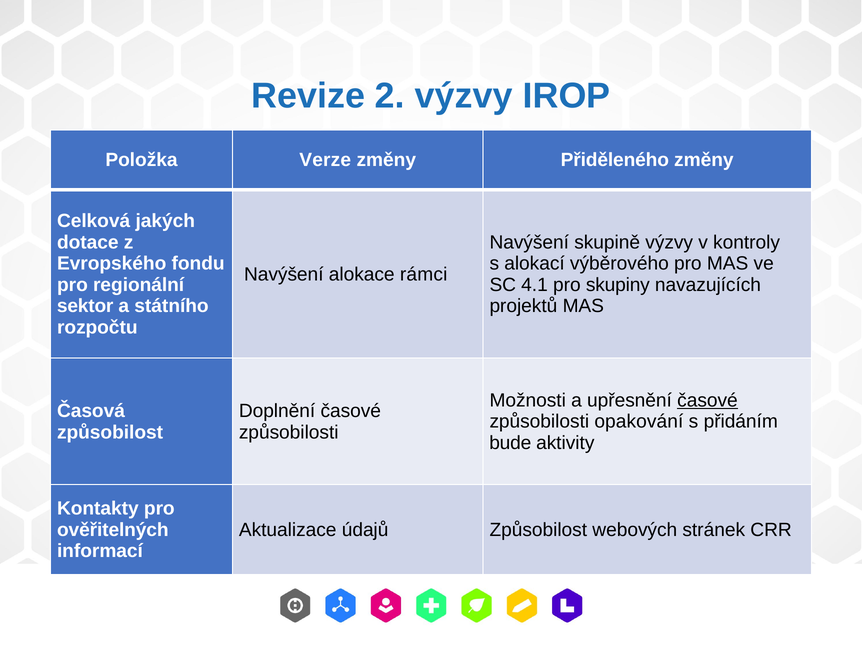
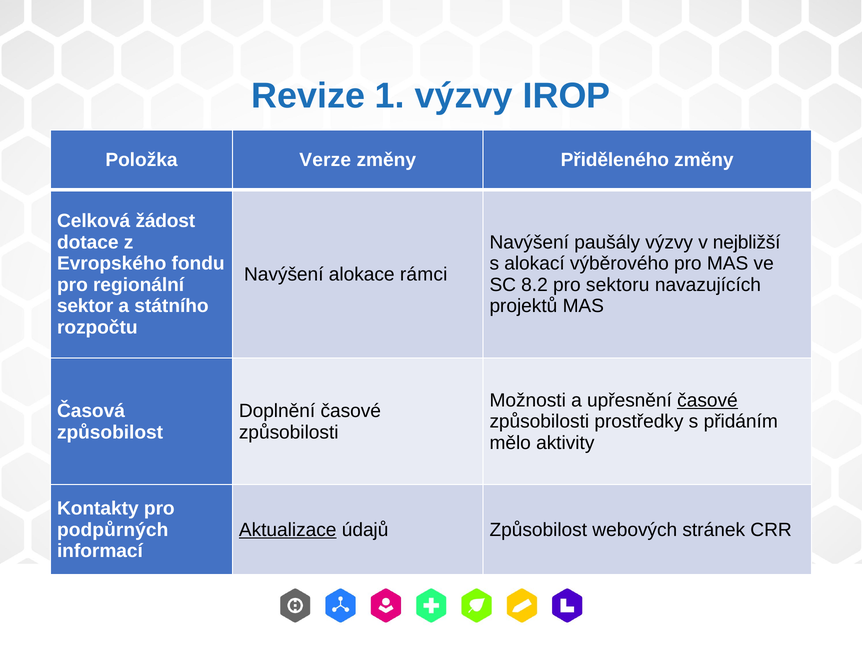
2: 2 -> 1
jakých: jakých -> žádost
skupině: skupině -> paušály
kontroly: kontroly -> nejbližší
4.1: 4.1 -> 8.2
skupiny: skupiny -> sektoru
opakování: opakování -> prostředky
bude: bude -> mělo
ověřitelných: ověřitelných -> podpůrných
Aktualizace underline: none -> present
